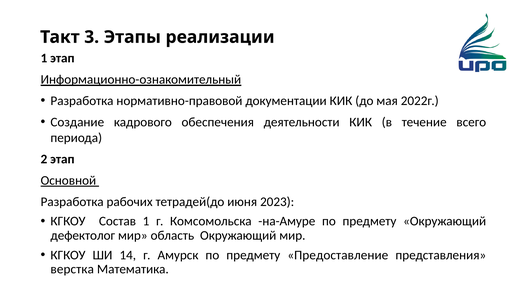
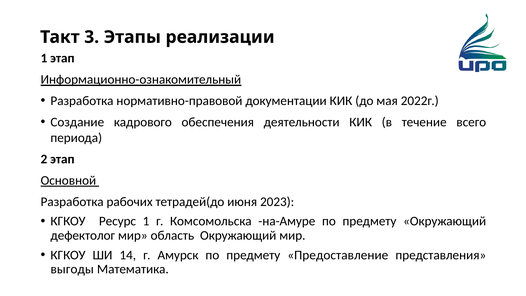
Состав: Состав -> Ресурс
верстка: верстка -> выгоды
